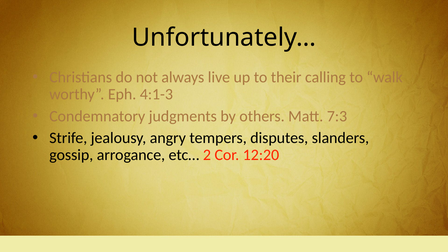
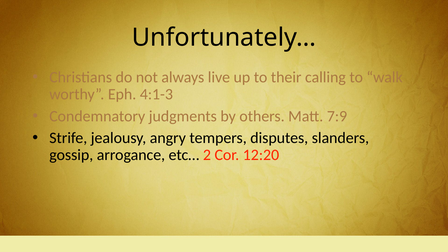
7:3: 7:3 -> 7:9
